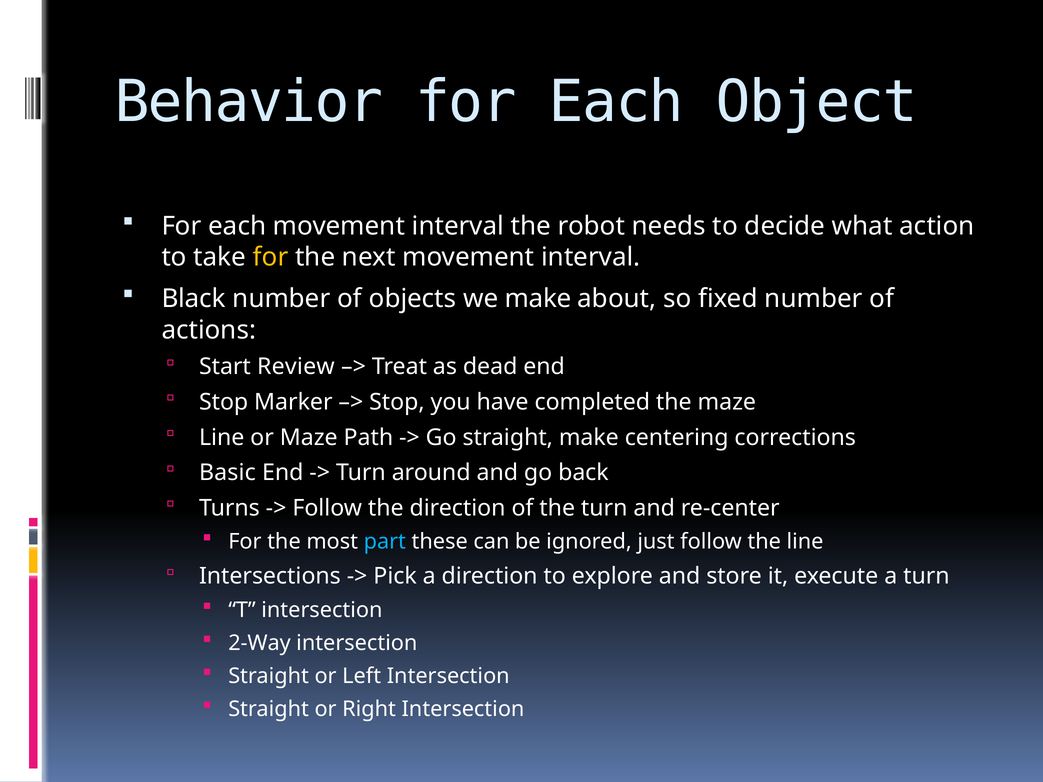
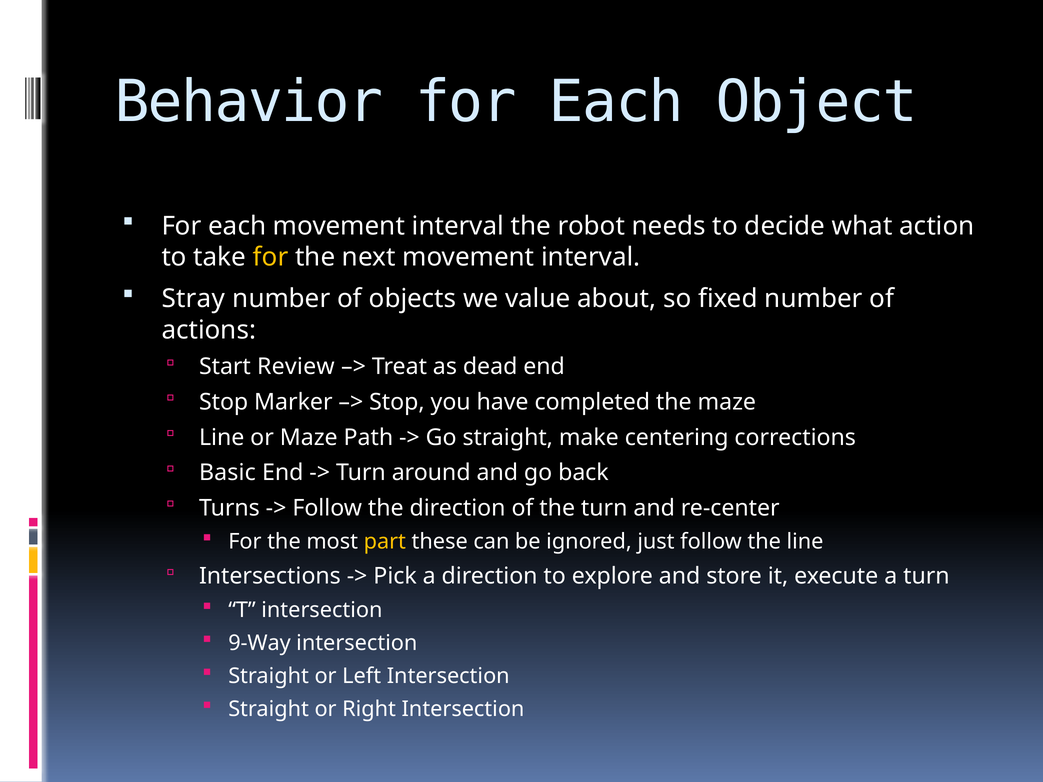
Black: Black -> Stray
we make: make -> value
part colour: light blue -> yellow
2-Way: 2-Way -> 9-Way
